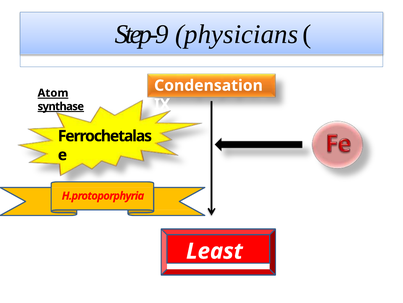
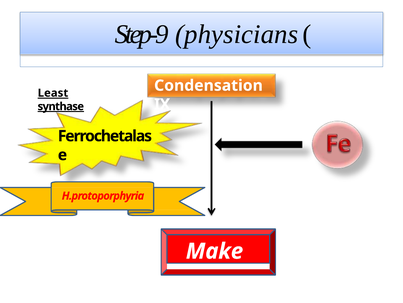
Atom: Atom -> Least
Least: Least -> Make
